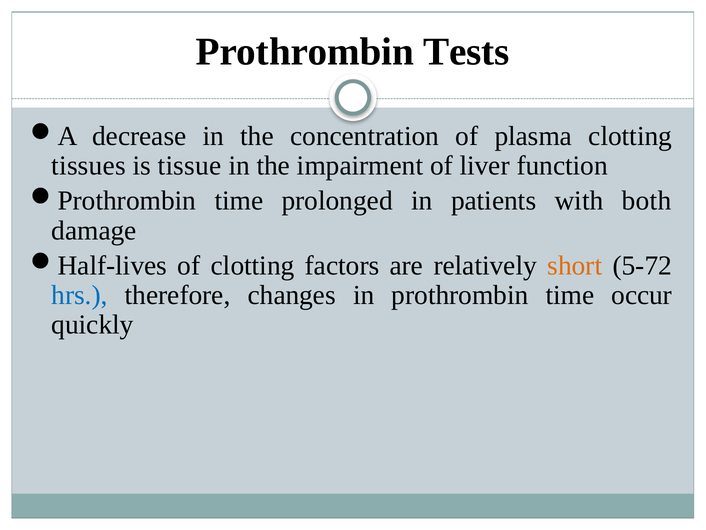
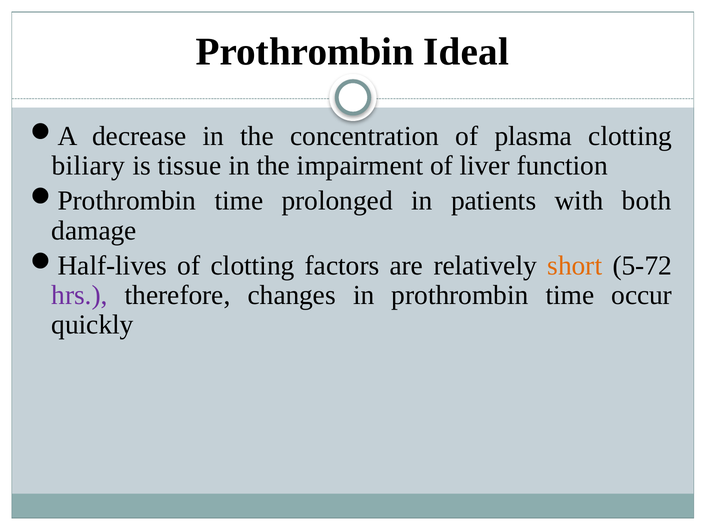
Tests: Tests -> Ideal
tissues: tissues -> biliary
hrs colour: blue -> purple
